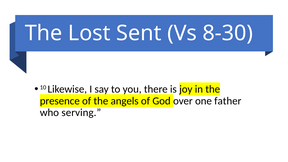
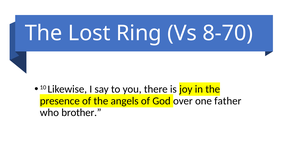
Sent: Sent -> Ring
8-30: 8-30 -> 8-70
serving: serving -> brother
